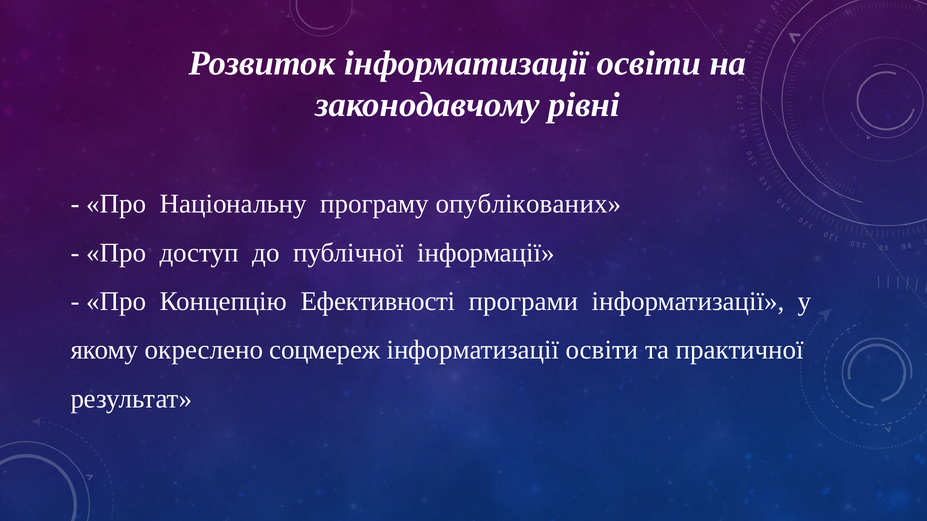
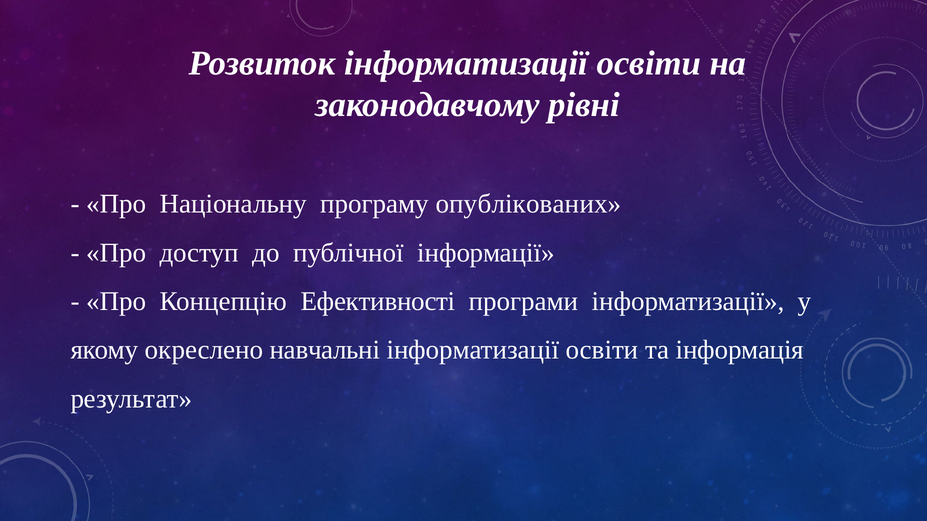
соцмереж: соцмереж -> навчальні
практичної: практичної -> інформація
